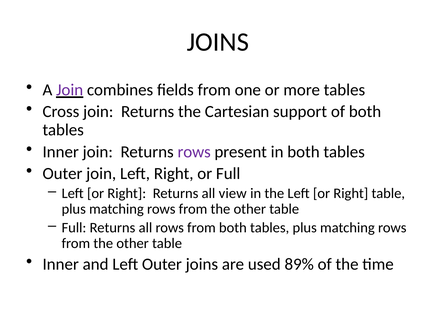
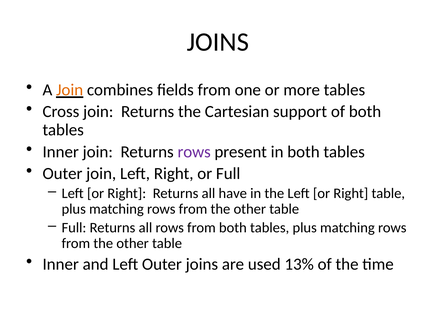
Join at (70, 90) colour: purple -> orange
view: view -> have
89%: 89% -> 13%
